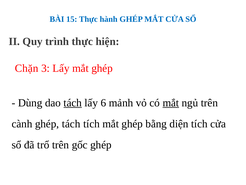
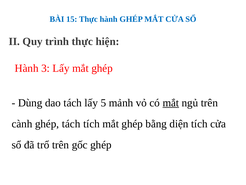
Chặn at (27, 68): Chặn -> Hành
tách at (73, 103) underline: present -> none
6: 6 -> 5
